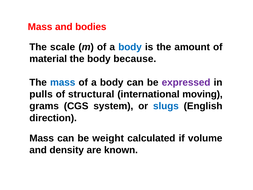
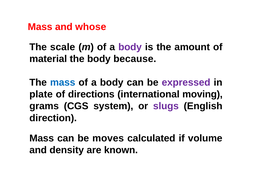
bodies: bodies -> whose
body at (130, 47) colour: blue -> purple
pulls: pulls -> plate
structural: structural -> directions
slugs colour: blue -> purple
weight: weight -> moves
